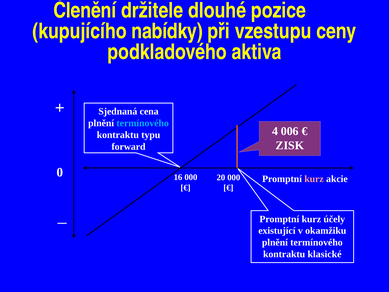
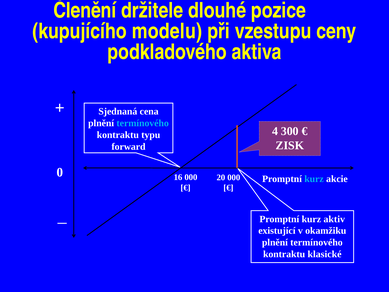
nabídky: nabídky -> modelu
006: 006 -> 300
kurz at (314, 179) colour: pink -> light blue
účely: účely -> aktiv
